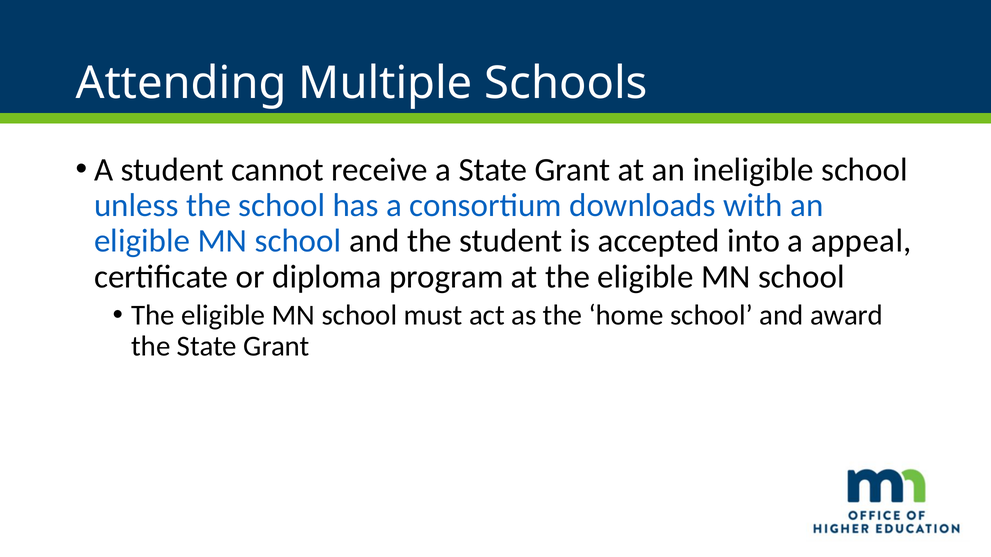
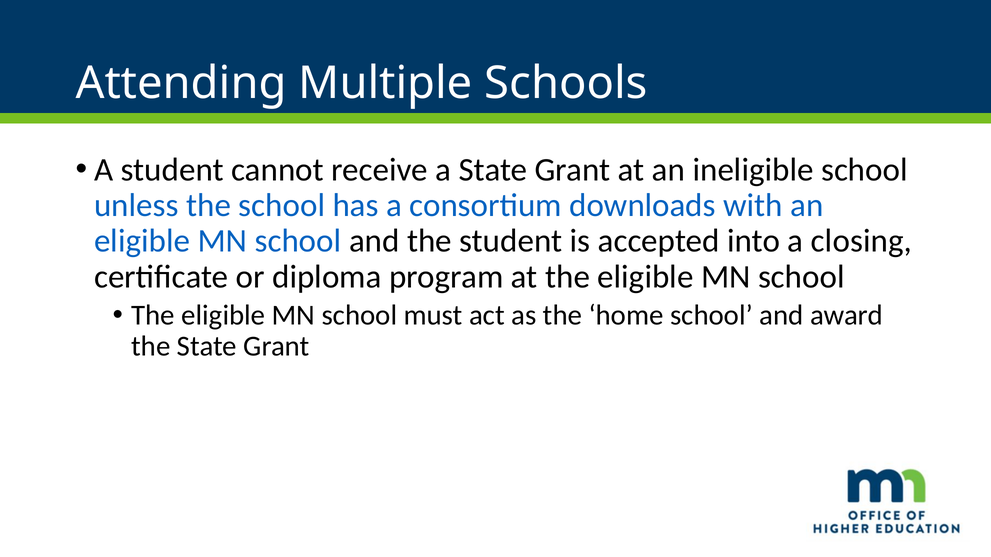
appeal: appeal -> closing
